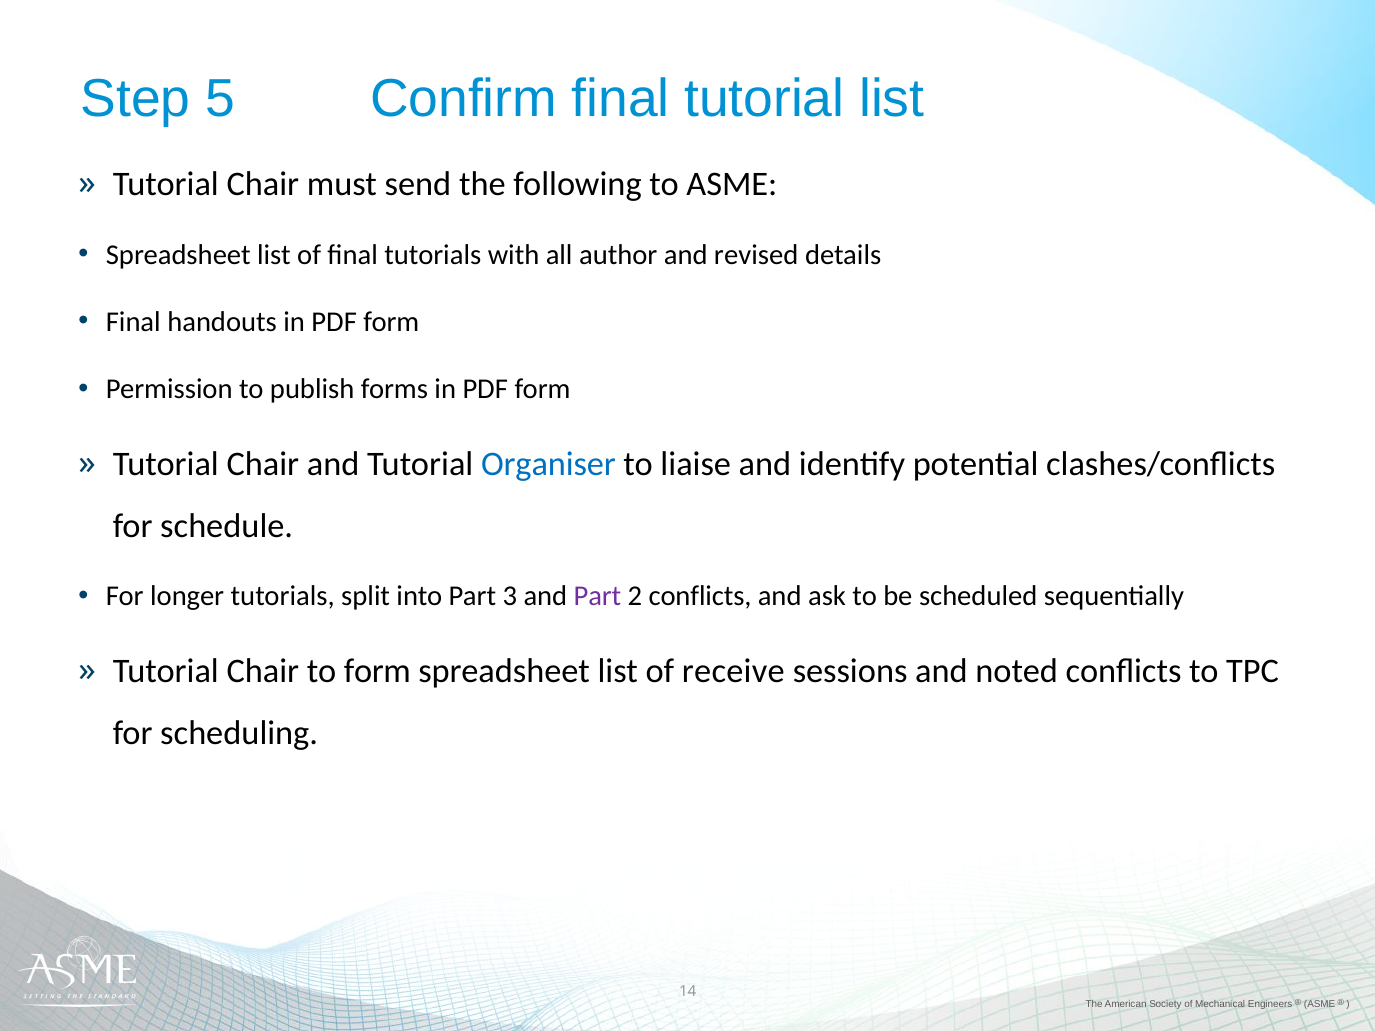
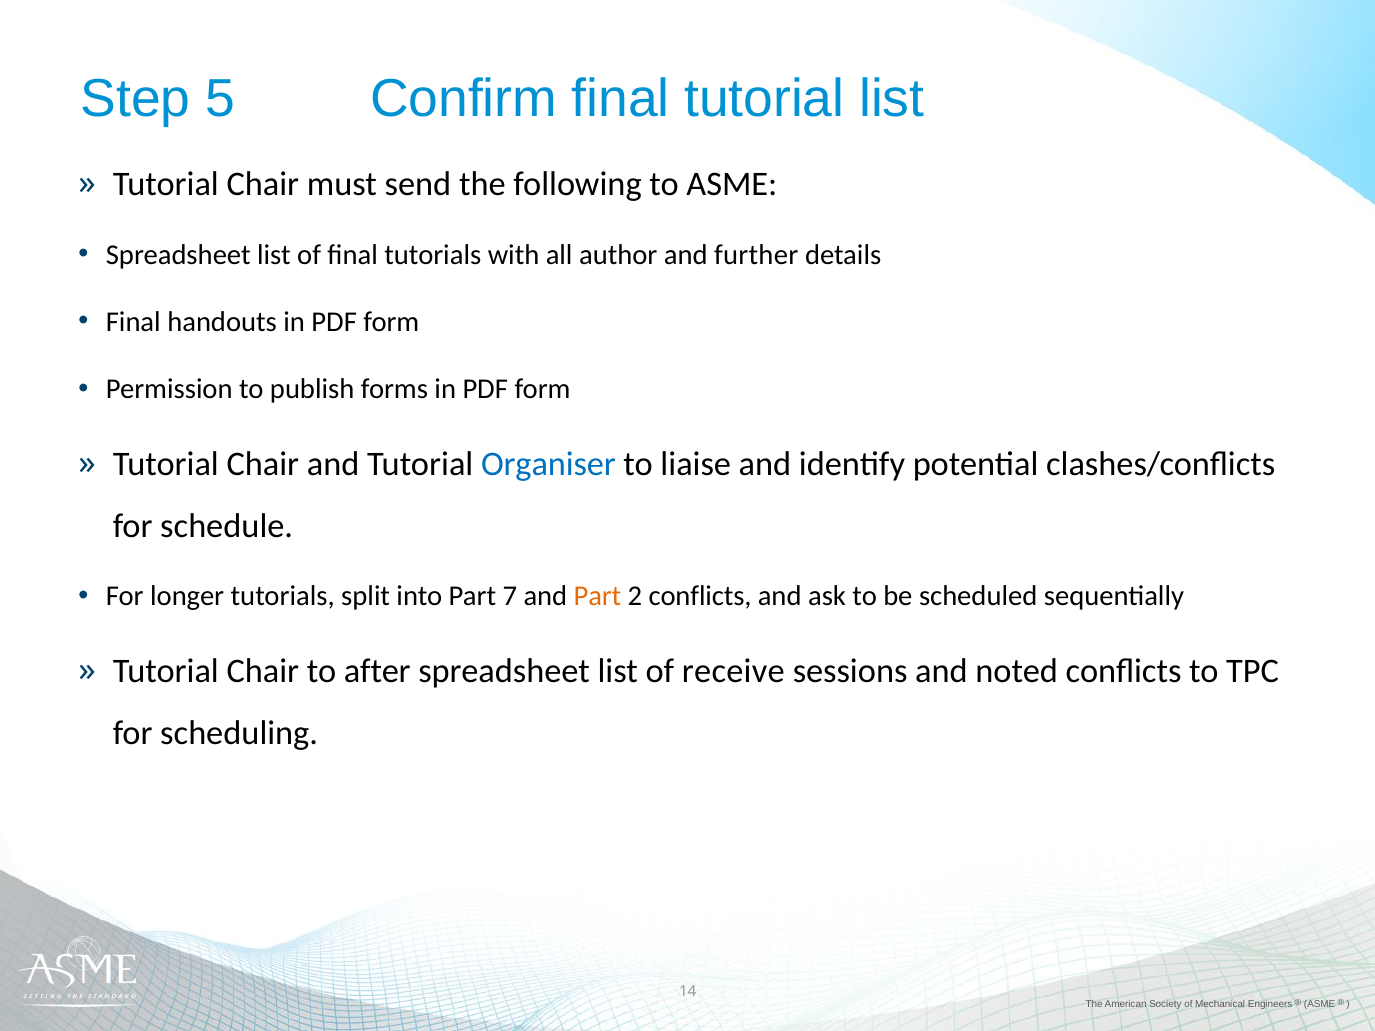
revised: revised -> further
3: 3 -> 7
Part at (598, 596) colour: purple -> orange
to form: form -> after
